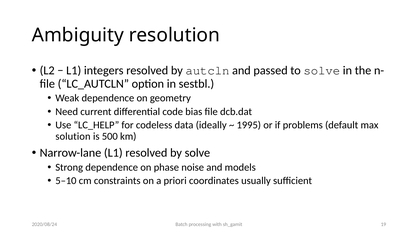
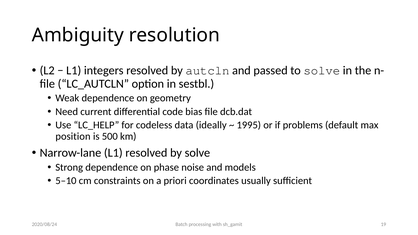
solution: solution -> position
